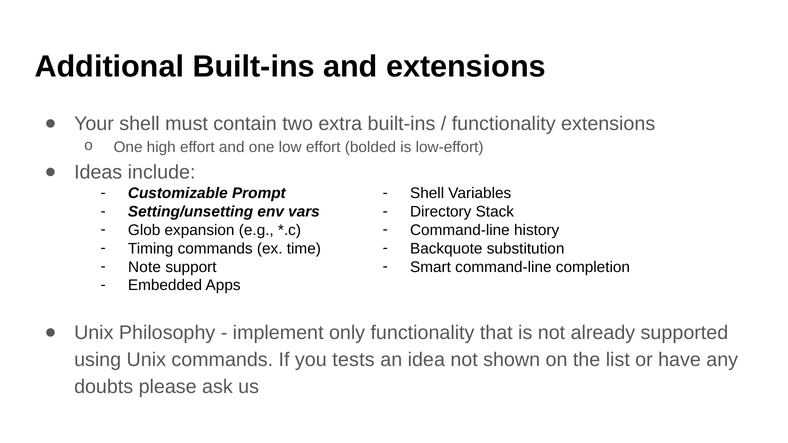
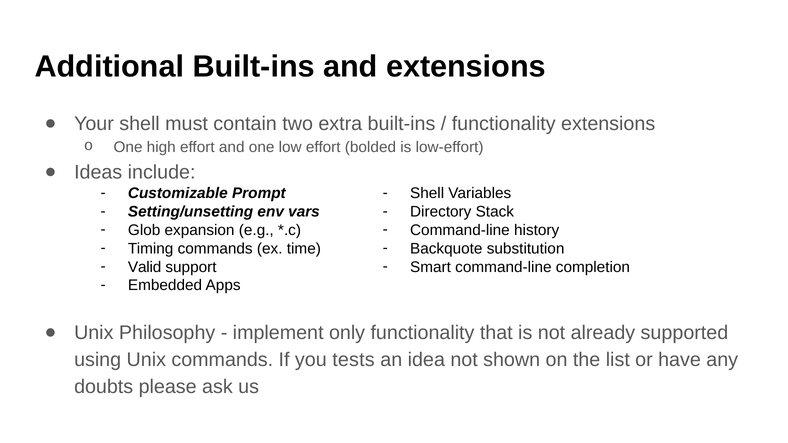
Note: Note -> Valid
